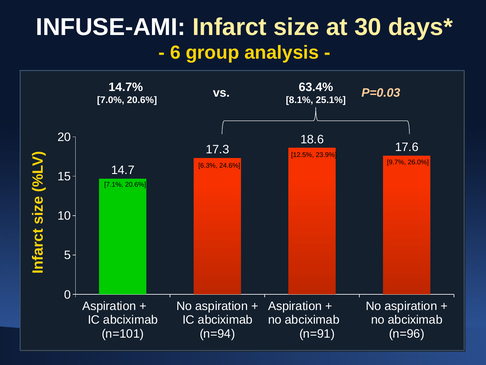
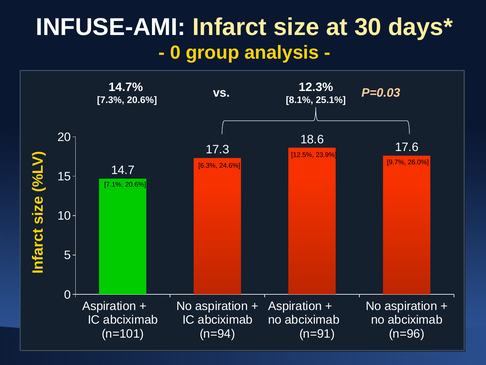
6 at (175, 53): 6 -> 0
63.4%: 63.4% -> 12.3%
7.0%: 7.0% -> 7.3%
